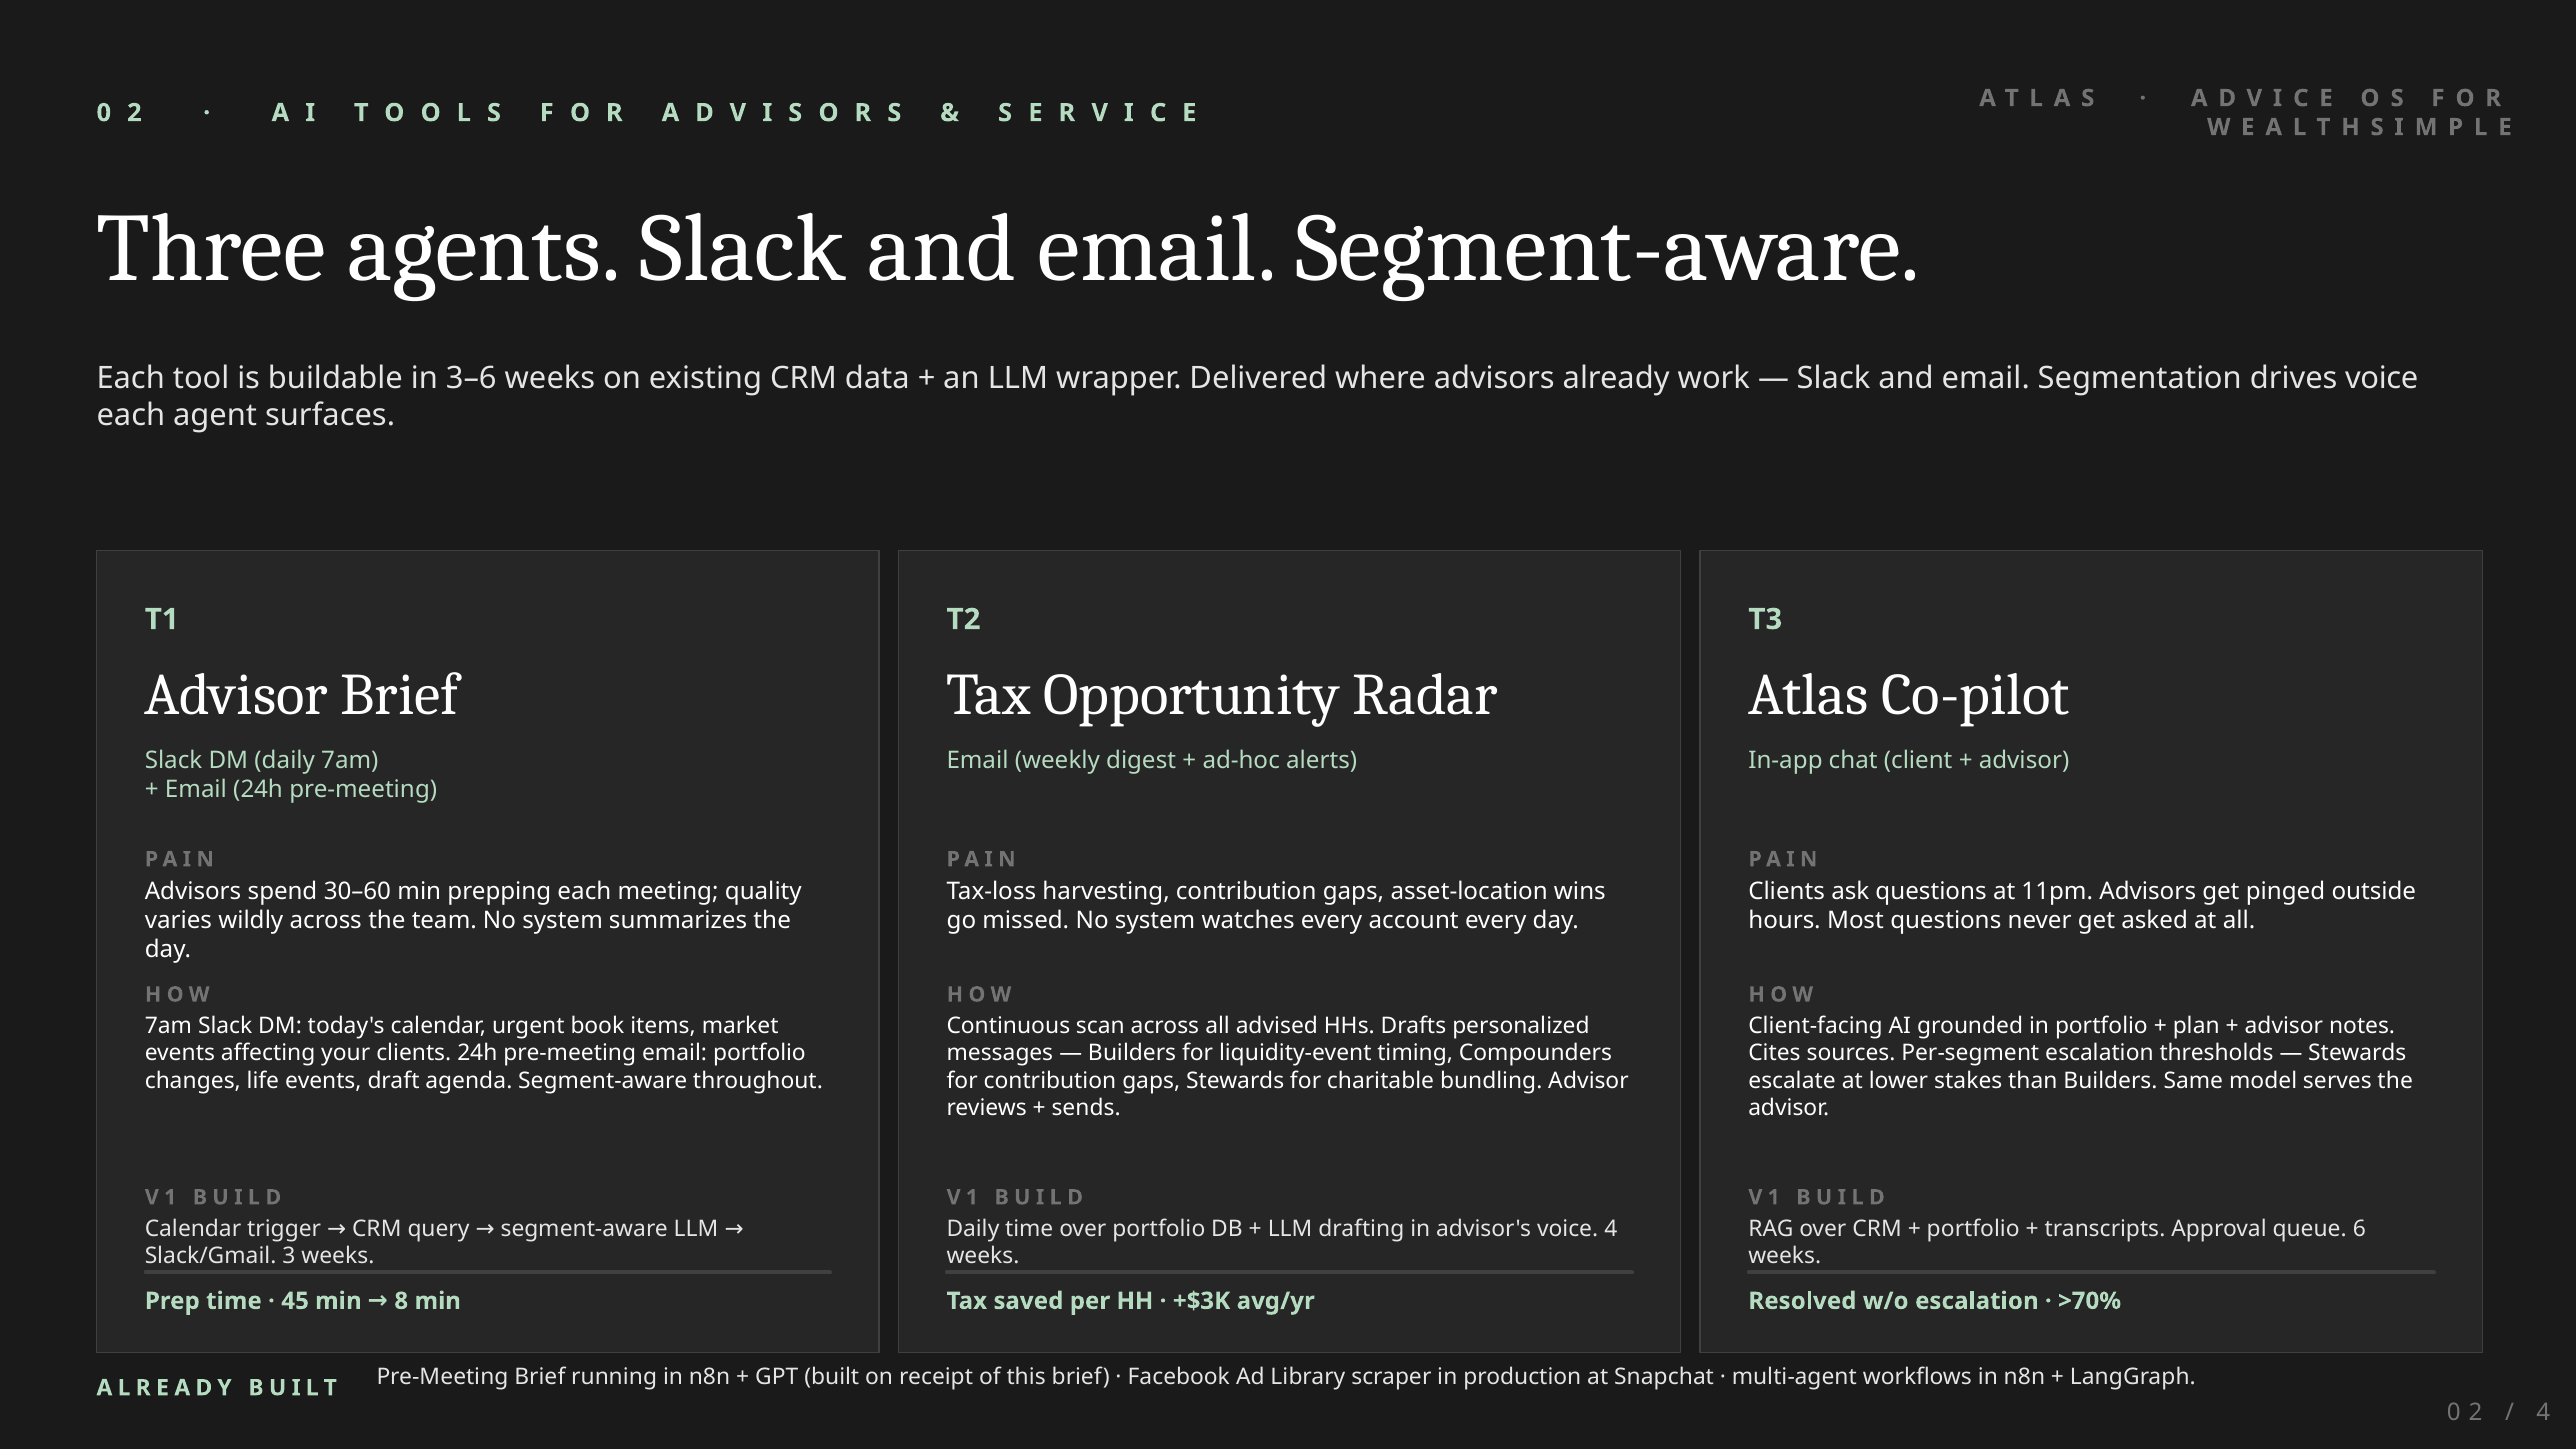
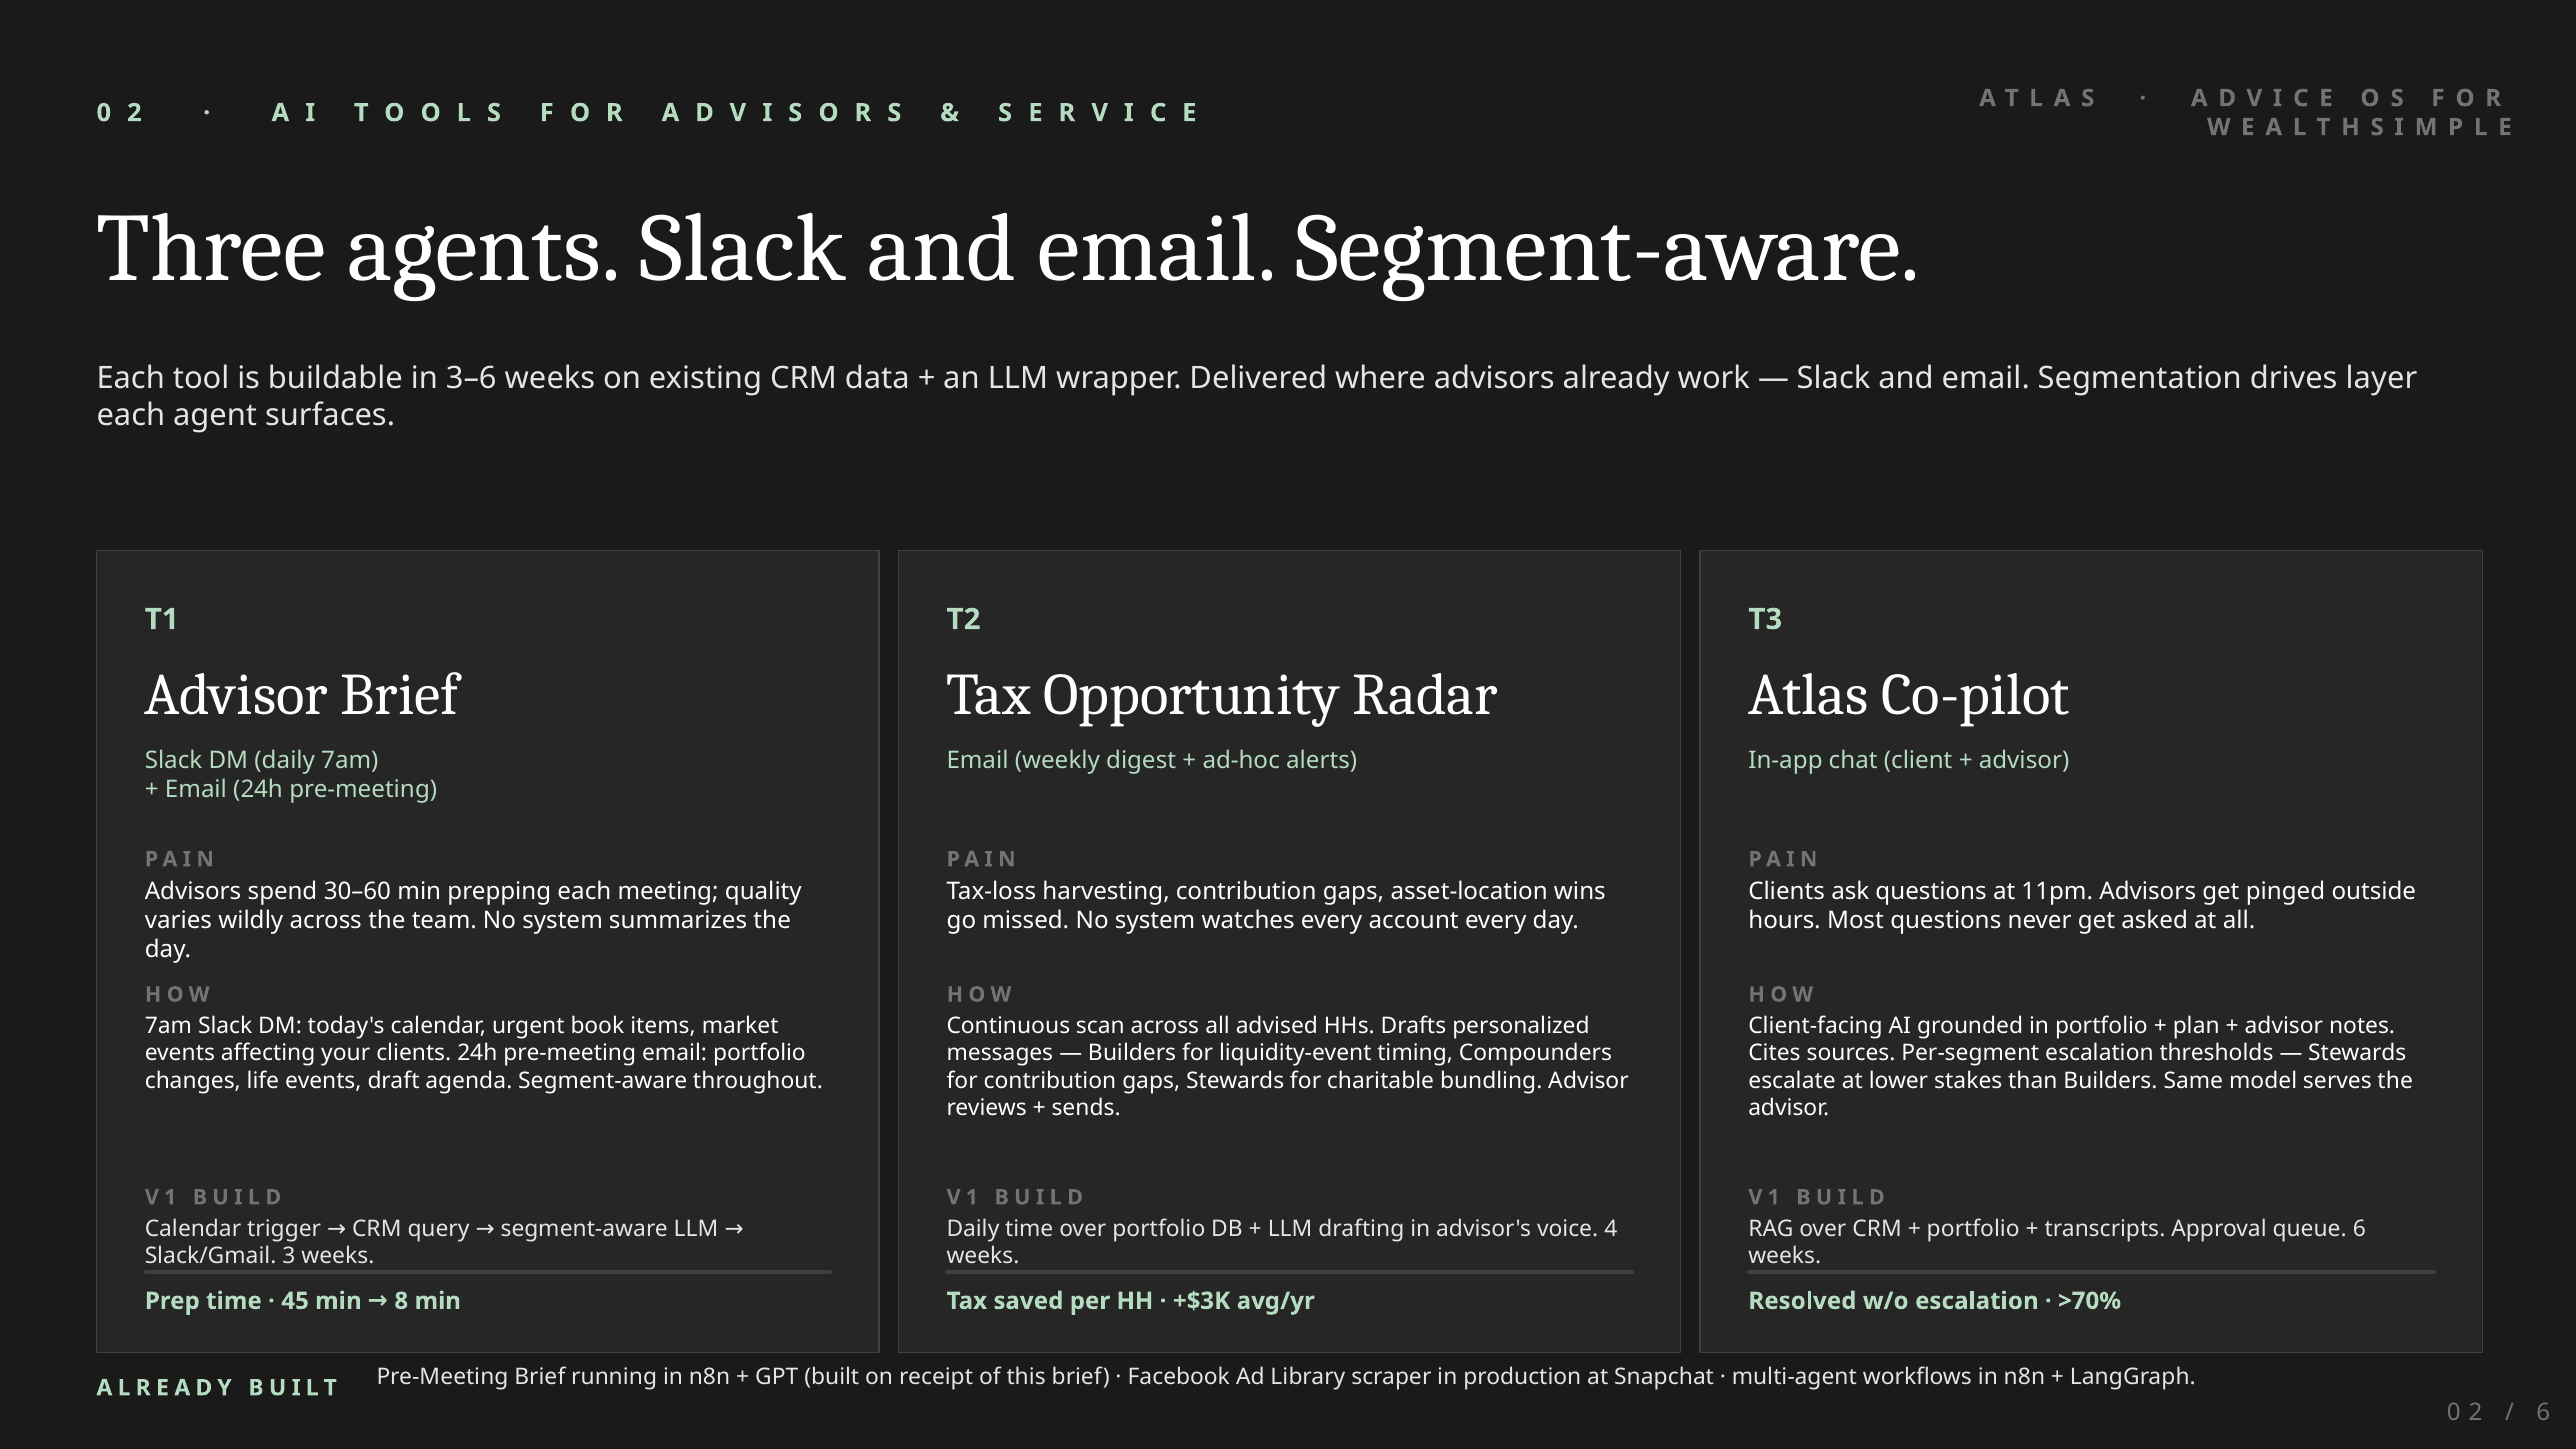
drives voice: voice -> layer
4 at (2543, 1413): 4 -> 6
